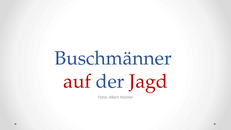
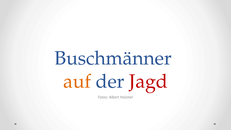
auf colour: red -> orange
